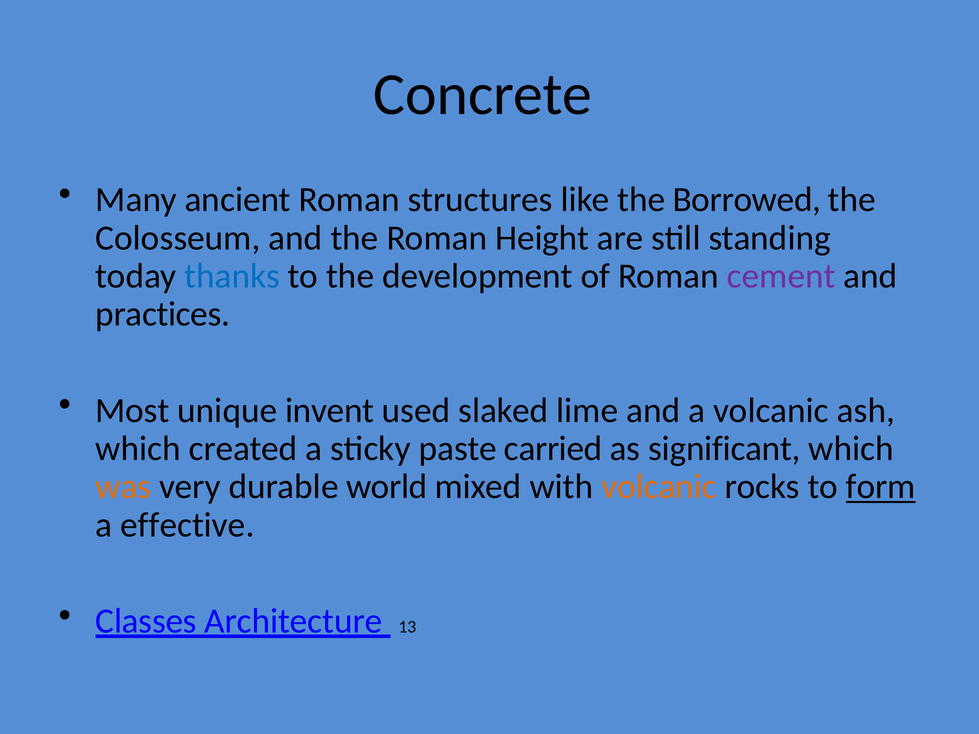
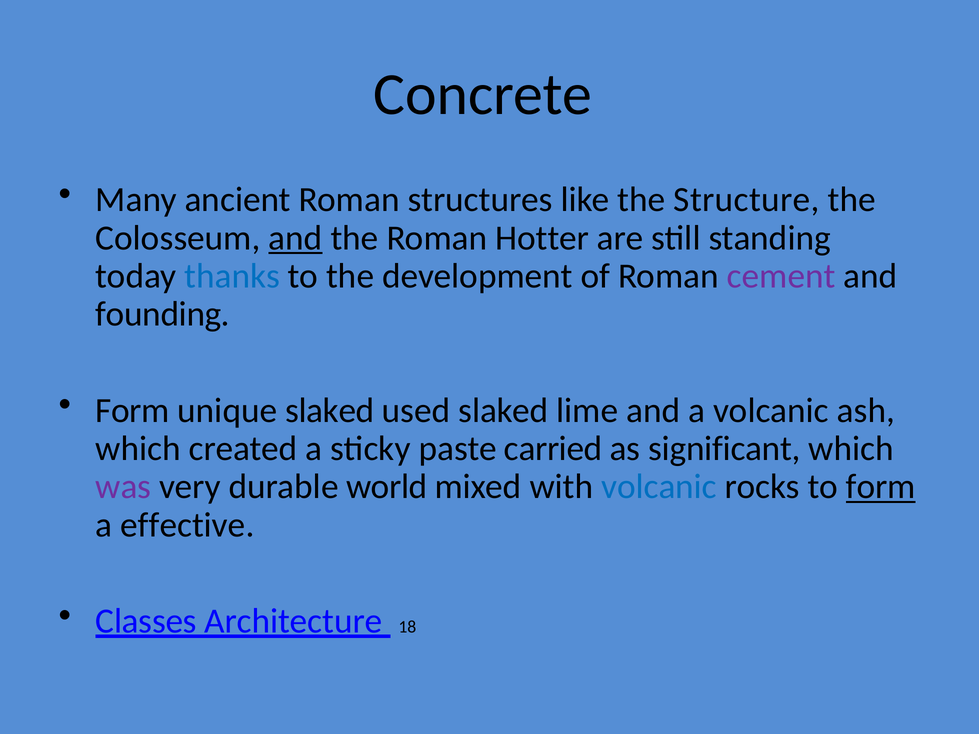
Borrowed: Borrowed -> Structure
and at (295, 238) underline: none -> present
Height: Height -> Hotter
practices: practices -> founding
Most at (132, 411): Most -> Form
unique invent: invent -> slaked
was colour: orange -> purple
volcanic at (659, 487) colour: orange -> blue
13: 13 -> 18
